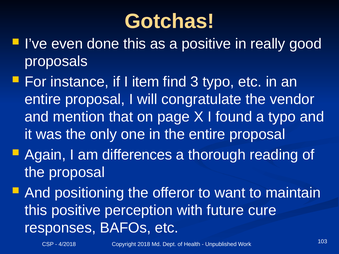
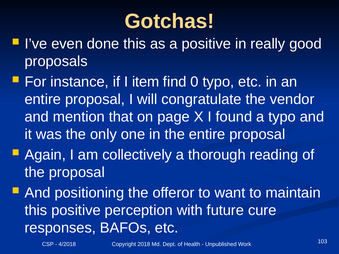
3: 3 -> 0
differences: differences -> collectively
